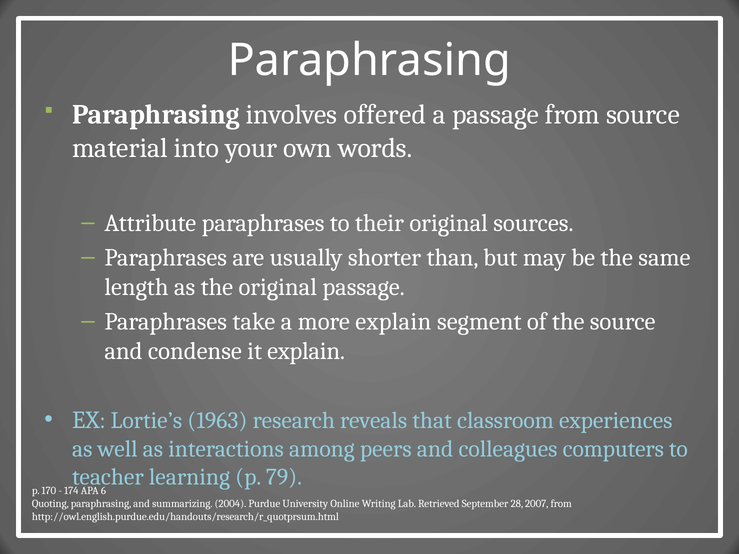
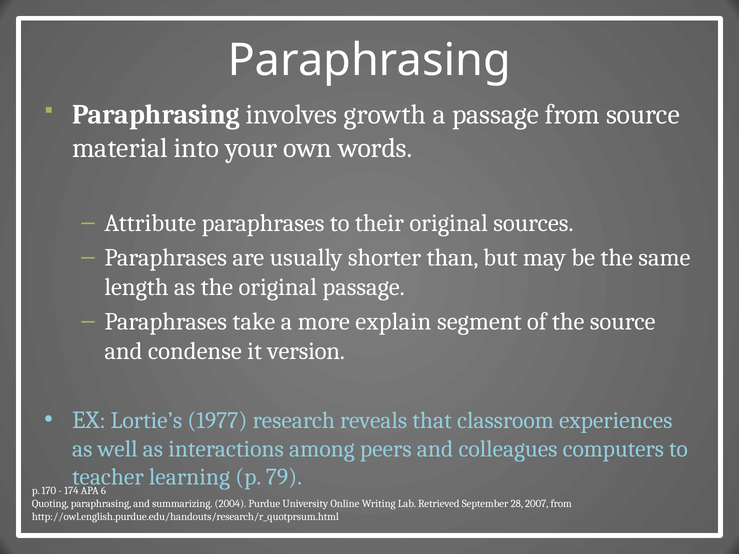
offered: offered -> growth
it explain: explain -> version
1963: 1963 -> 1977
